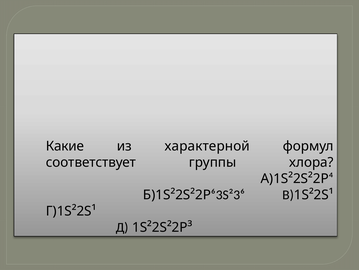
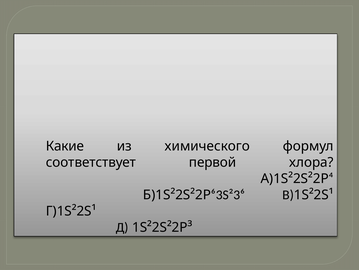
характерной: характерной -> химического
группы: группы -> первой
